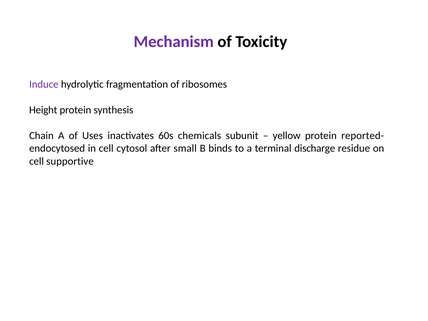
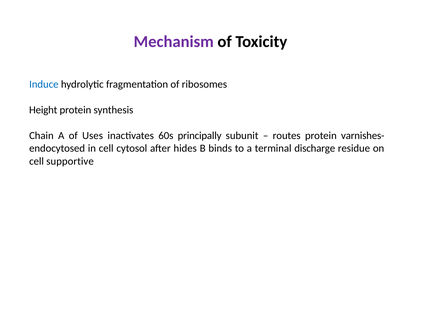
Induce colour: purple -> blue
chemicals: chemicals -> principally
yellow: yellow -> routes
reported-: reported- -> varnishes-
small: small -> hides
